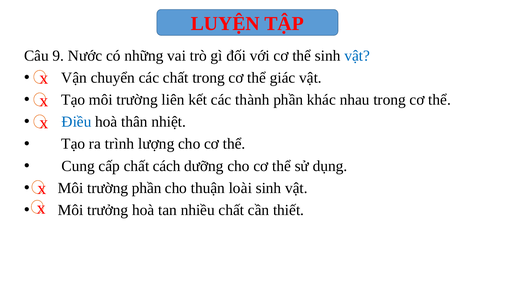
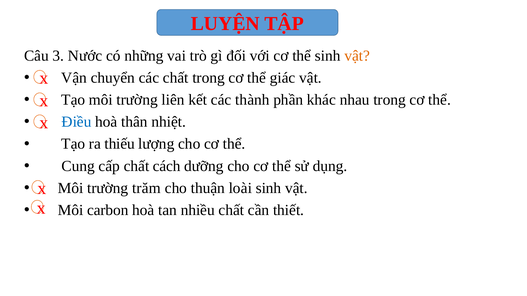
9: 9 -> 3
vật at (357, 56) colour: blue -> orange
trình: trình -> thiếu
trường phần: phần -> trăm
trưởng: trưởng -> carbon
